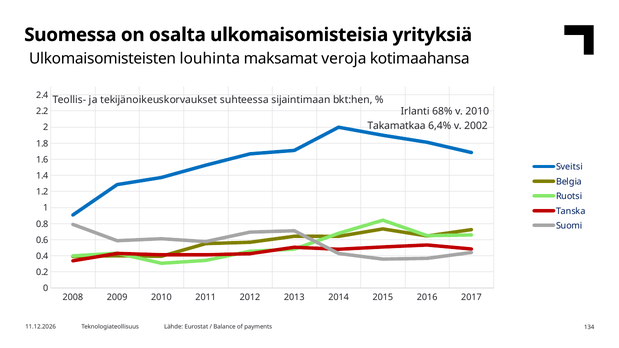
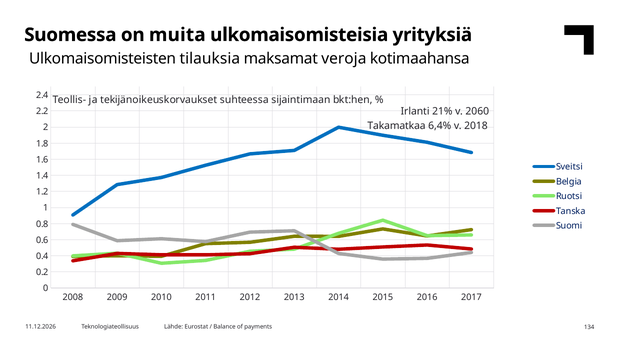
osalta: osalta -> muita
louhinta: louhinta -> tilauksia
68%: 68% -> 21%
v 2010: 2010 -> 2060
2002: 2002 -> 2018
